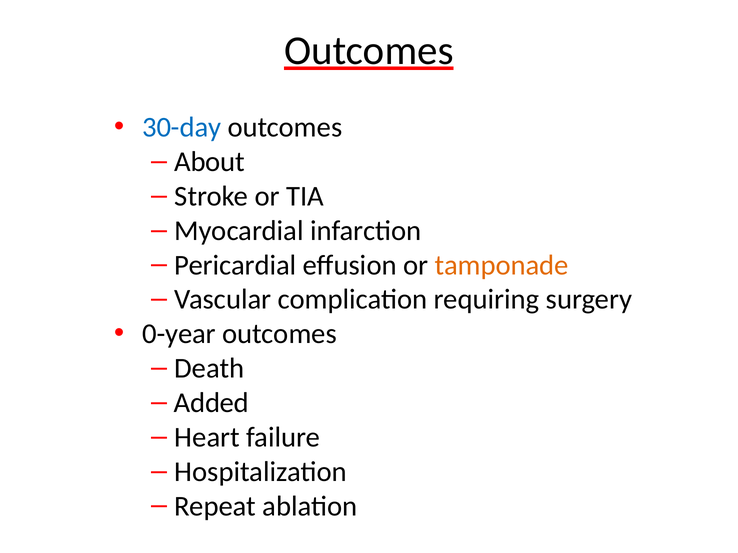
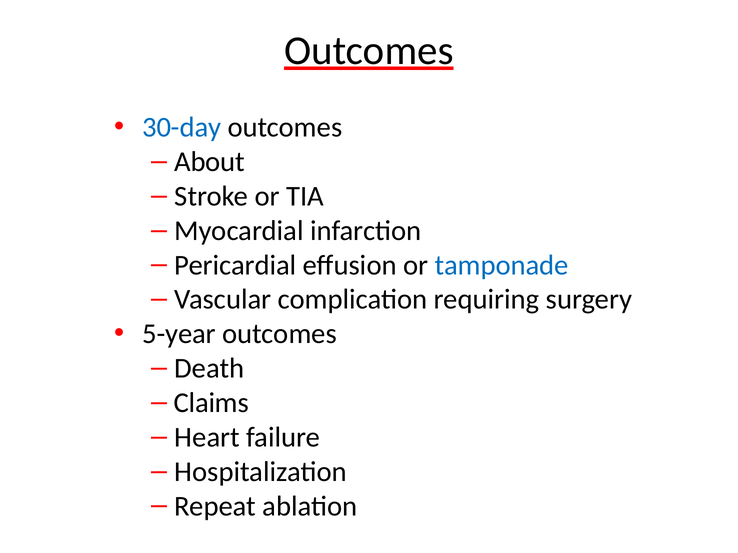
tamponade colour: orange -> blue
0-year: 0-year -> 5-year
Added: Added -> Claims
